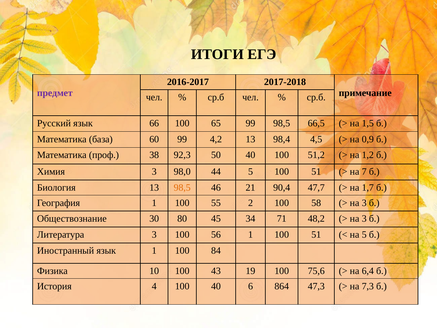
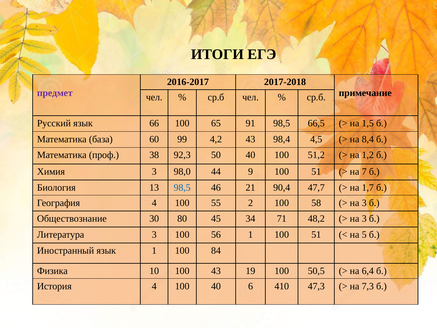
65 99: 99 -> 91
4,2 13: 13 -> 43
0,9: 0,9 -> 8,4
44 5: 5 -> 9
98,5 at (182, 188) colour: orange -> blue
География 1: 1 -> 4
75,6: 75,6 -> 50,5
864: 864 -> 410
